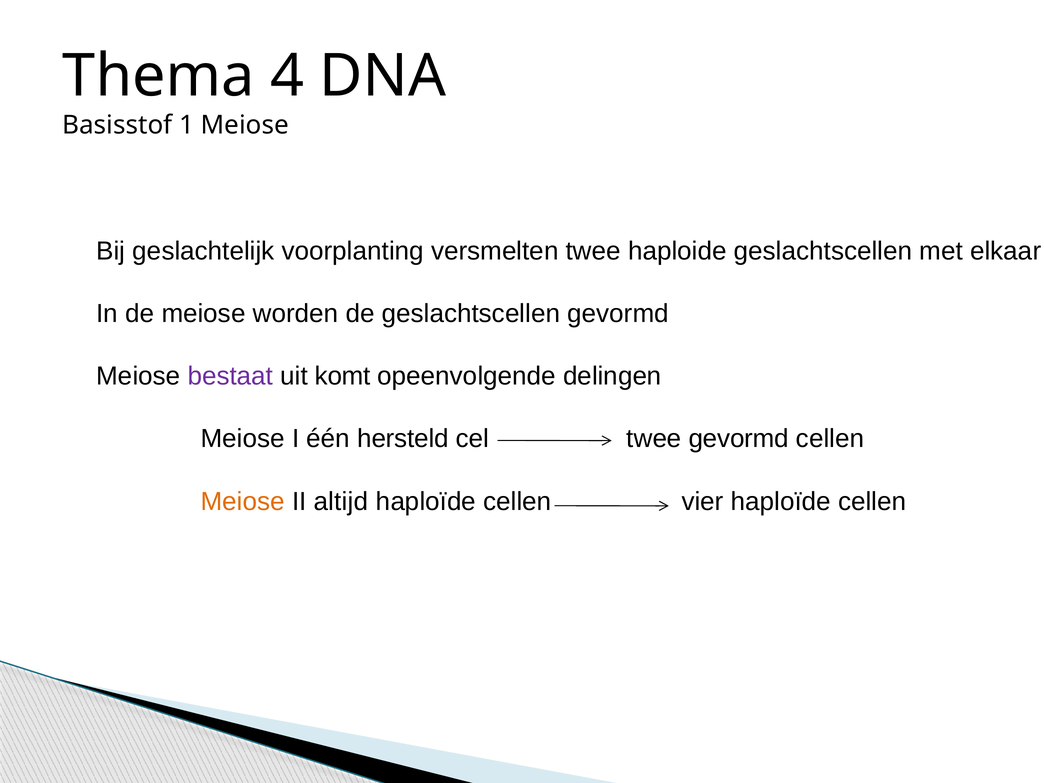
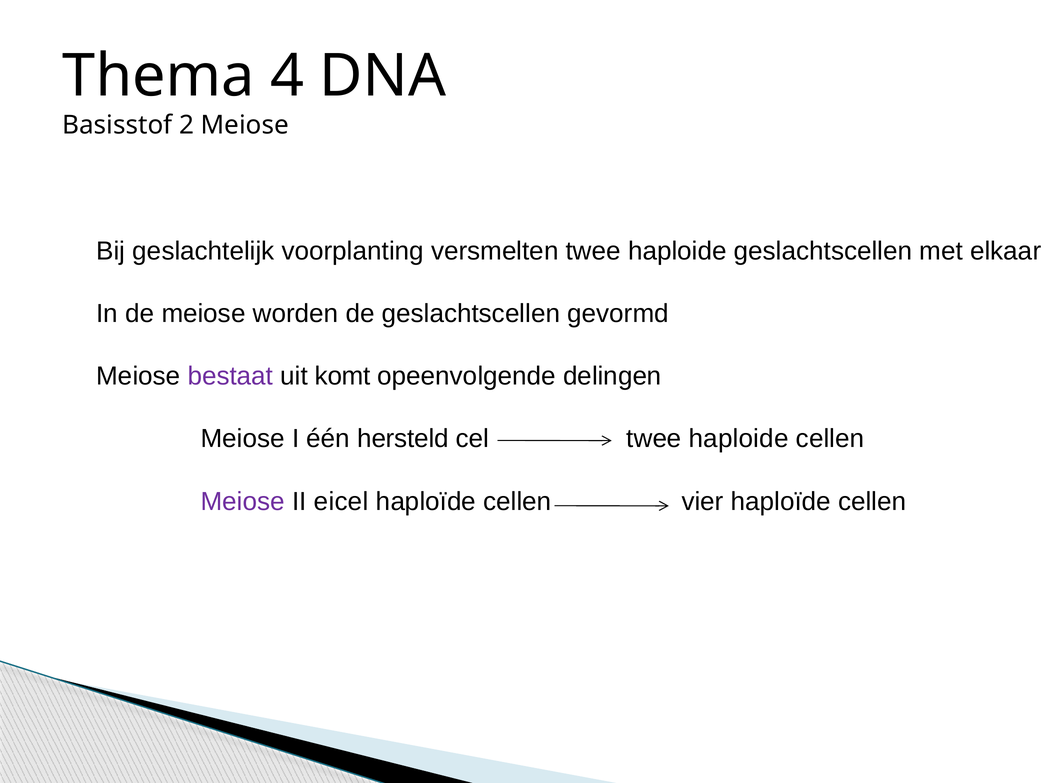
1: 1 -> 2
cel twee gevormd: gevormd -> haploide
Meiose at (243, 502) colour: orange -> purple
altijd: altijd -> eicel
